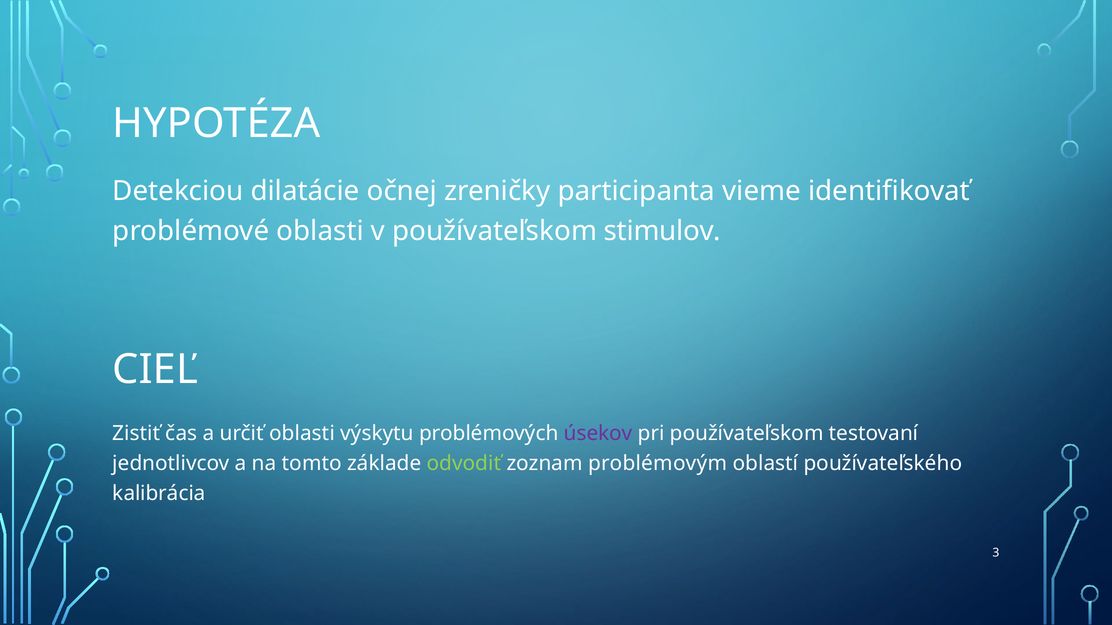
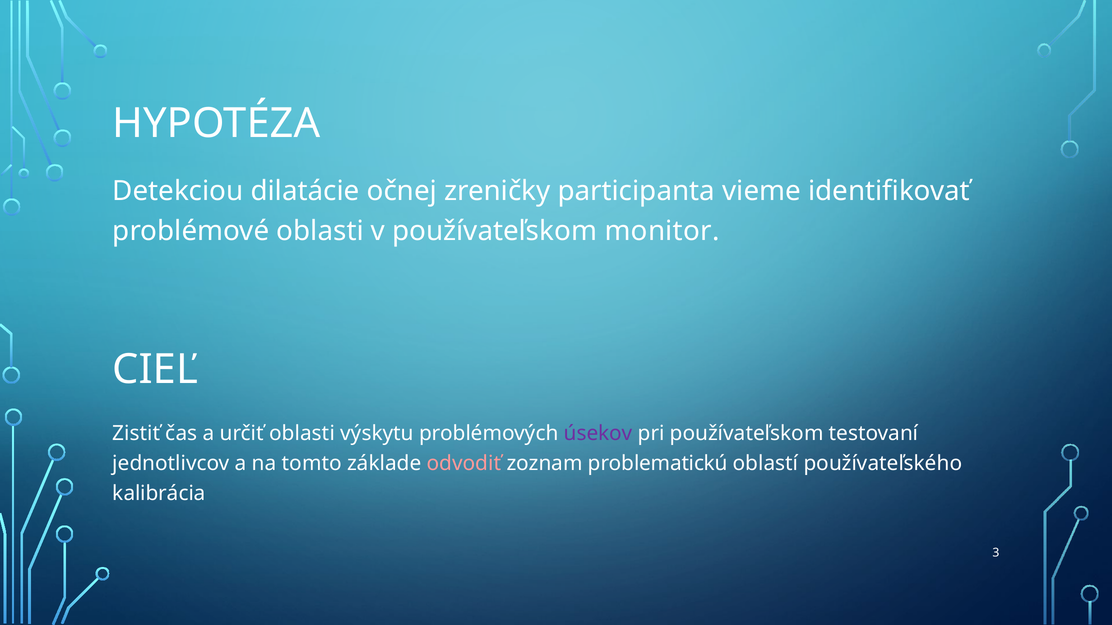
stimulov: stimulov -> monitor
odvodiť colour: light green -> pink
problémovým: problémovým -> problematickú
